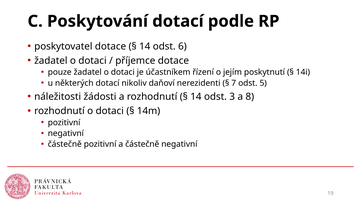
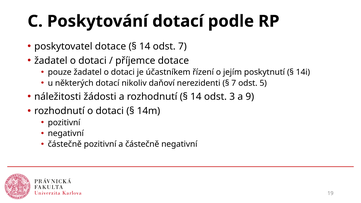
odst 6: 6 -> 7
8: 8 -> 9
